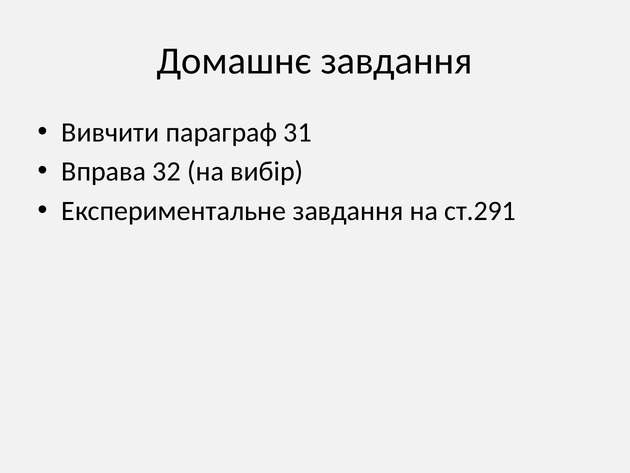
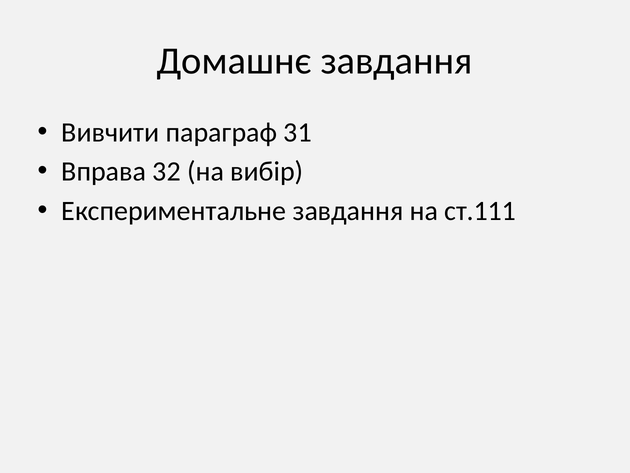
ст.291: ст.291 -> ст.111
